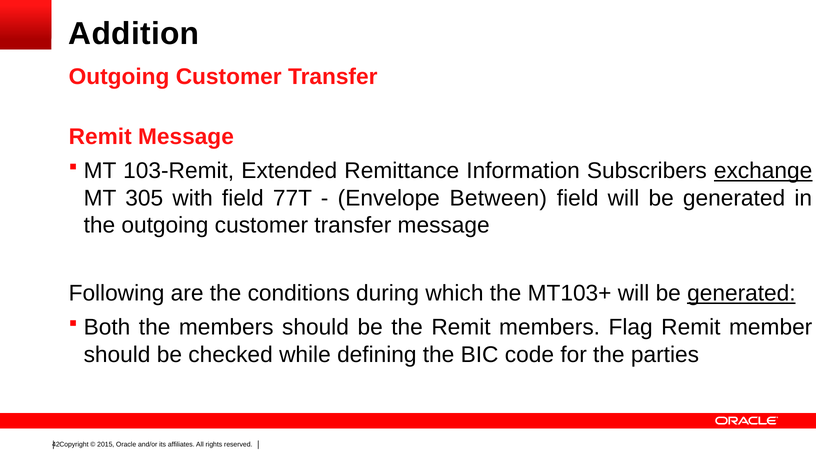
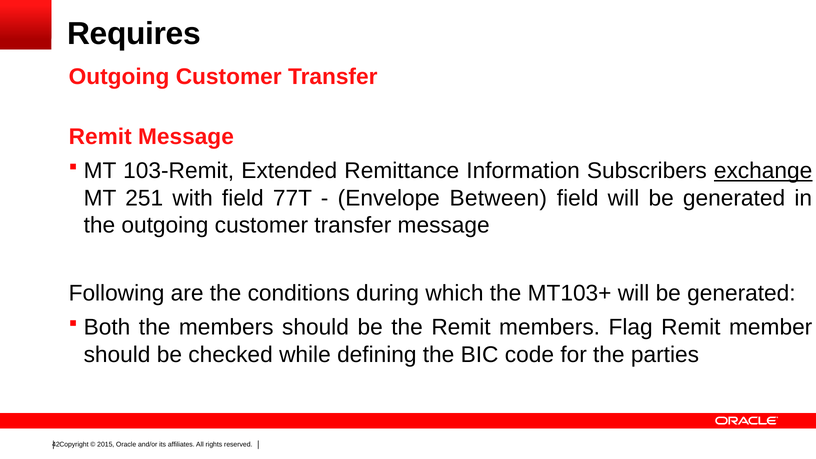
Addition: Addition -> Requires
305: 305 -> 251
generated at (741, 293) underline: present -> none
